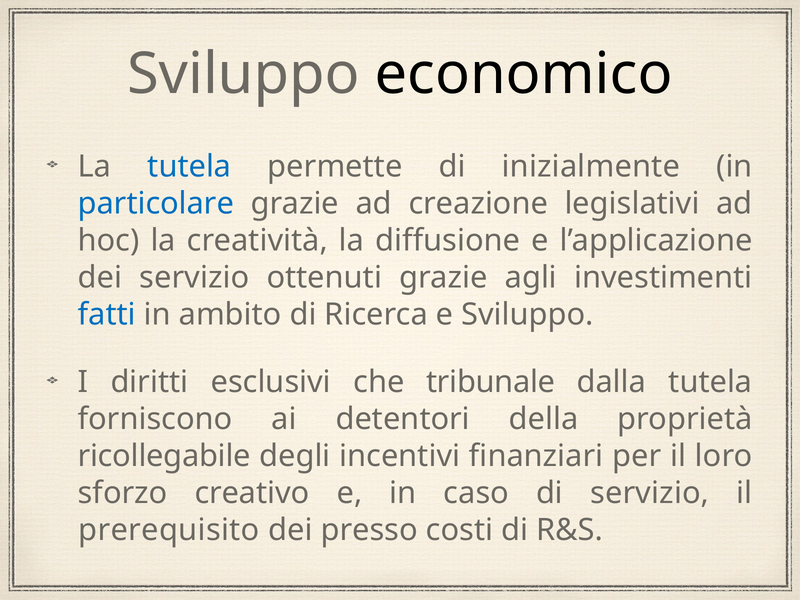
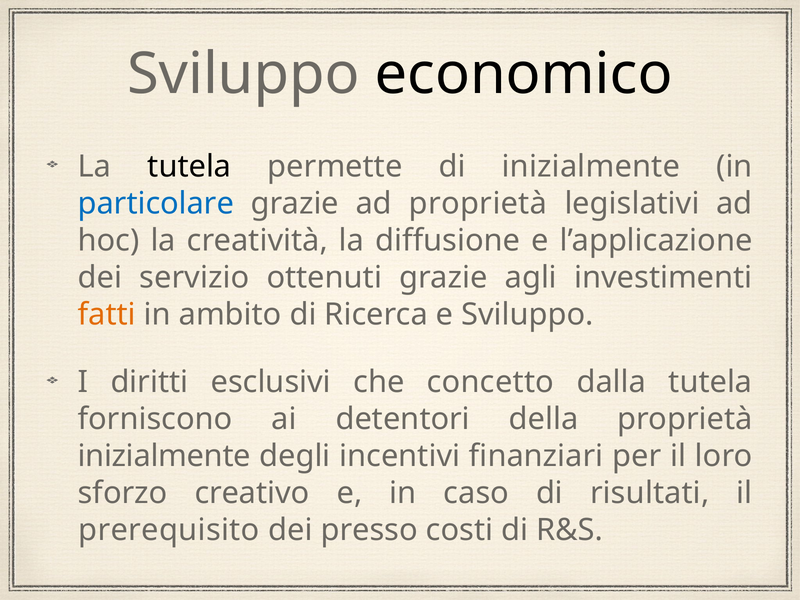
tutela at (189, 166) colour: blue -> black
ad creazione: creazione -> proprietà
fatti colour: blue -> orange
tribunale: tribunale -> concetto
ricollegabile at (164, 456): ricollegabile -> inizialmente
di servizio: servizio -> risultati
